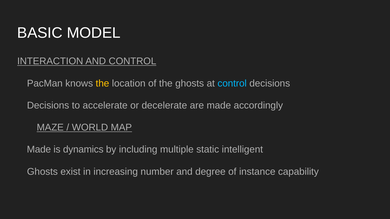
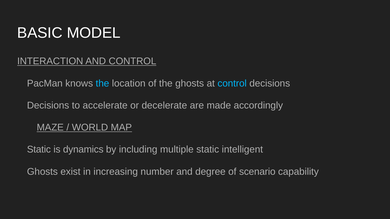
the at (102, 83) colour: yellow -> light blue
Made at (39, 150): Made -> Static
instance: instance -> scenario
